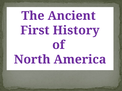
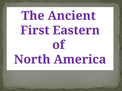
History: History -> Eastern
